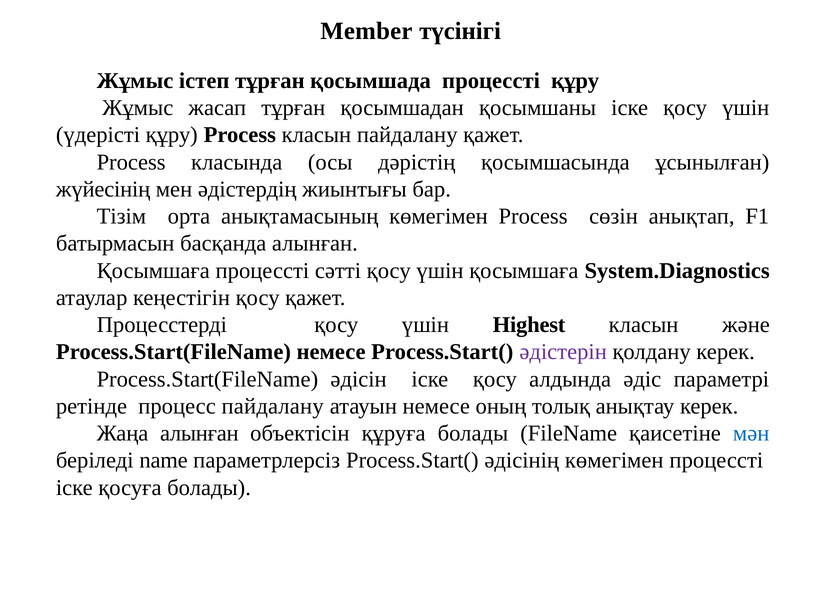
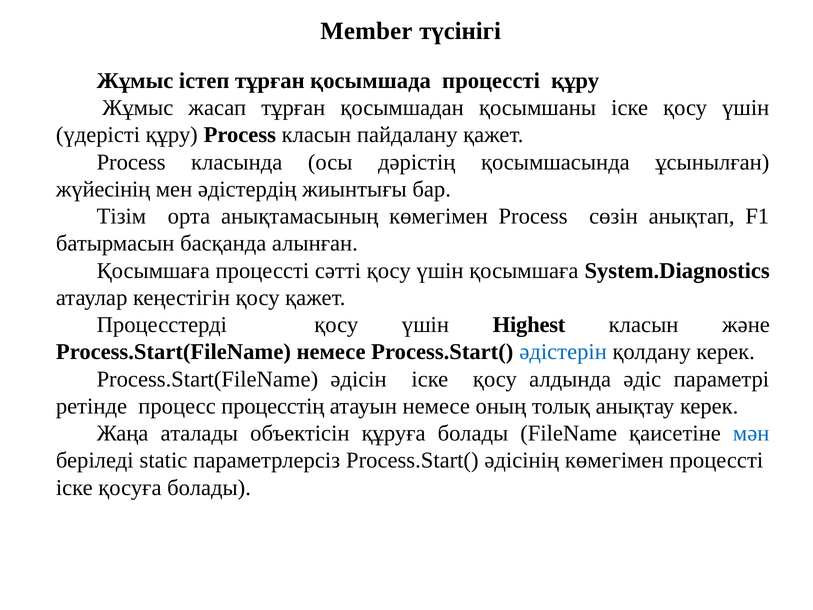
әдістерін colour: purple -> blue
процесс пайдалану: пайдалану -> процесстің
Жаңа алынған: алынған -> аталады
name: name -> static
